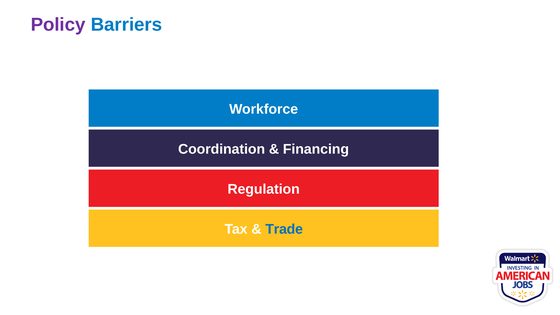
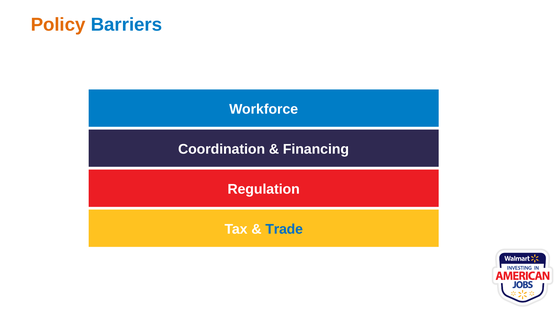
Policy colour: purple -> orange
